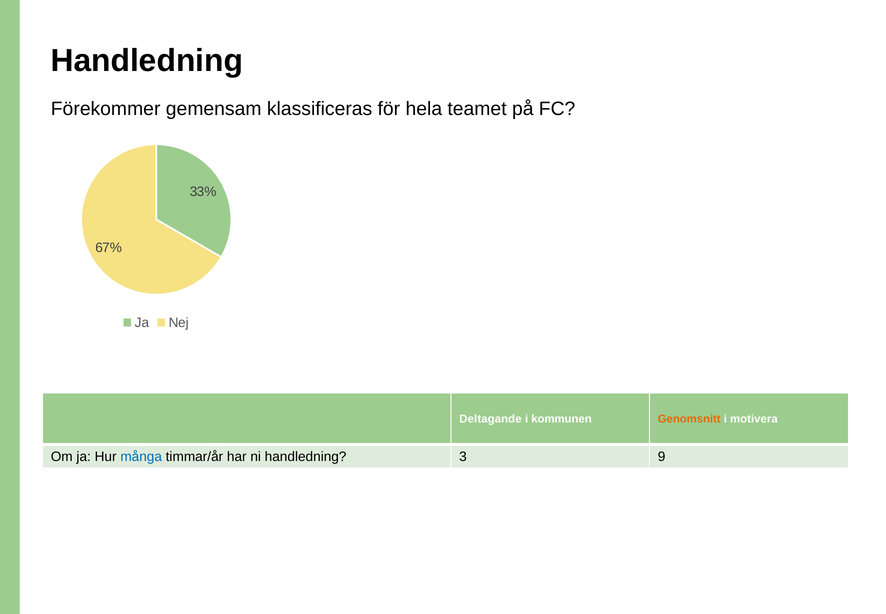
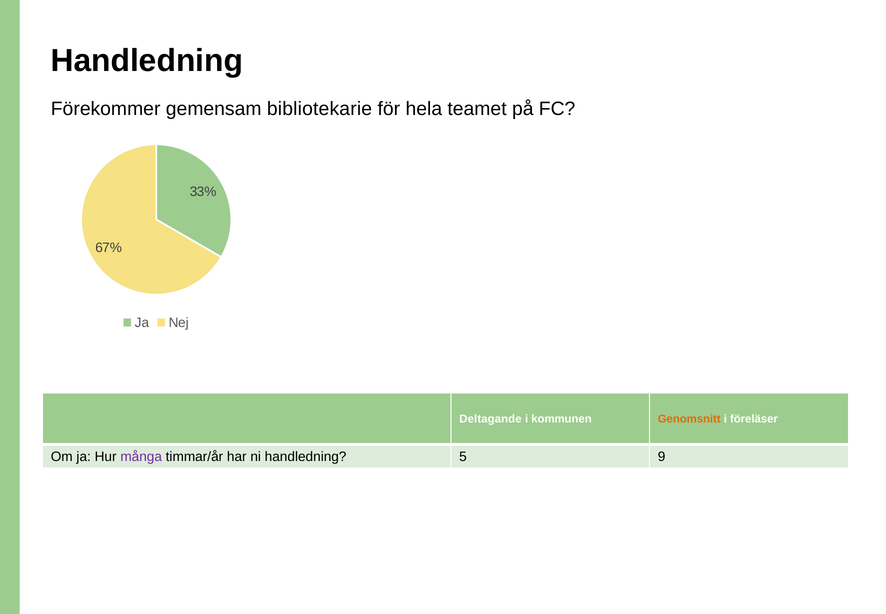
klassificeras: klassificeras -> bibliotekarie
motivera: motivera -> föreläser
många colour: blue -> purple
3: 3 -> 5
